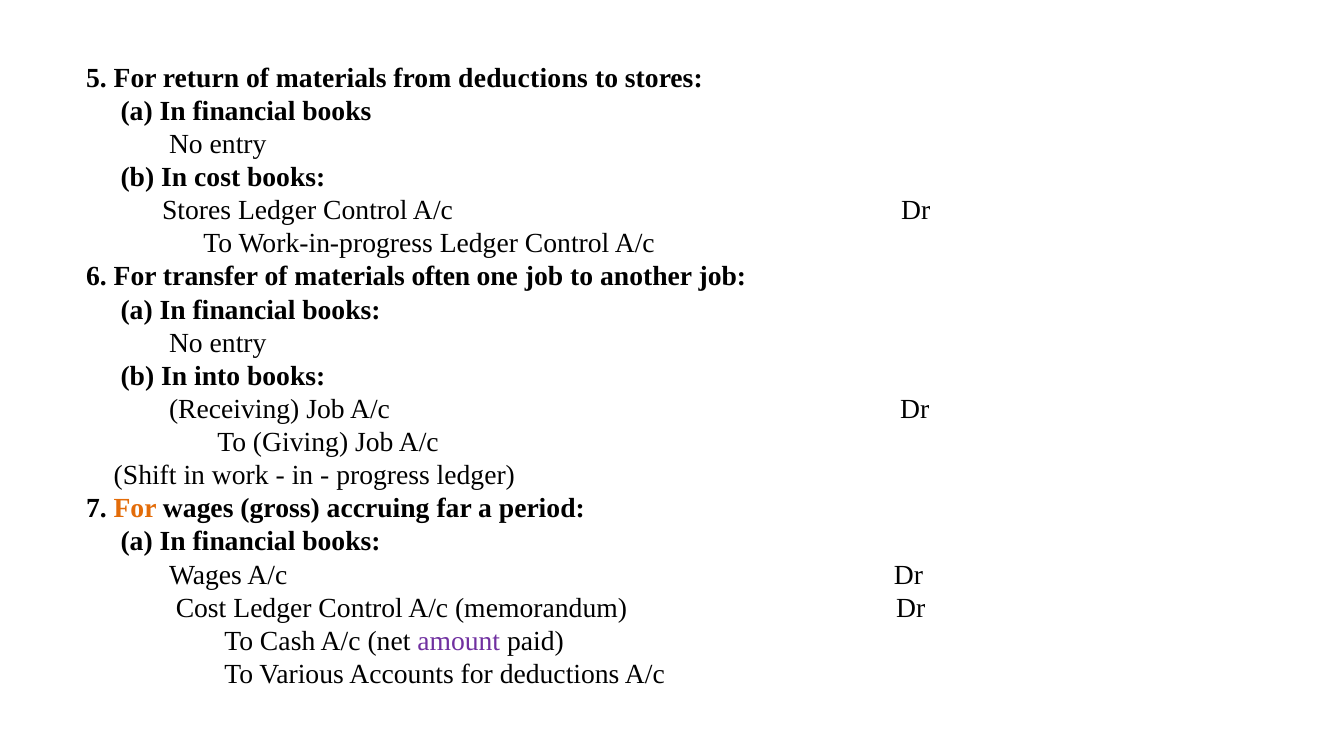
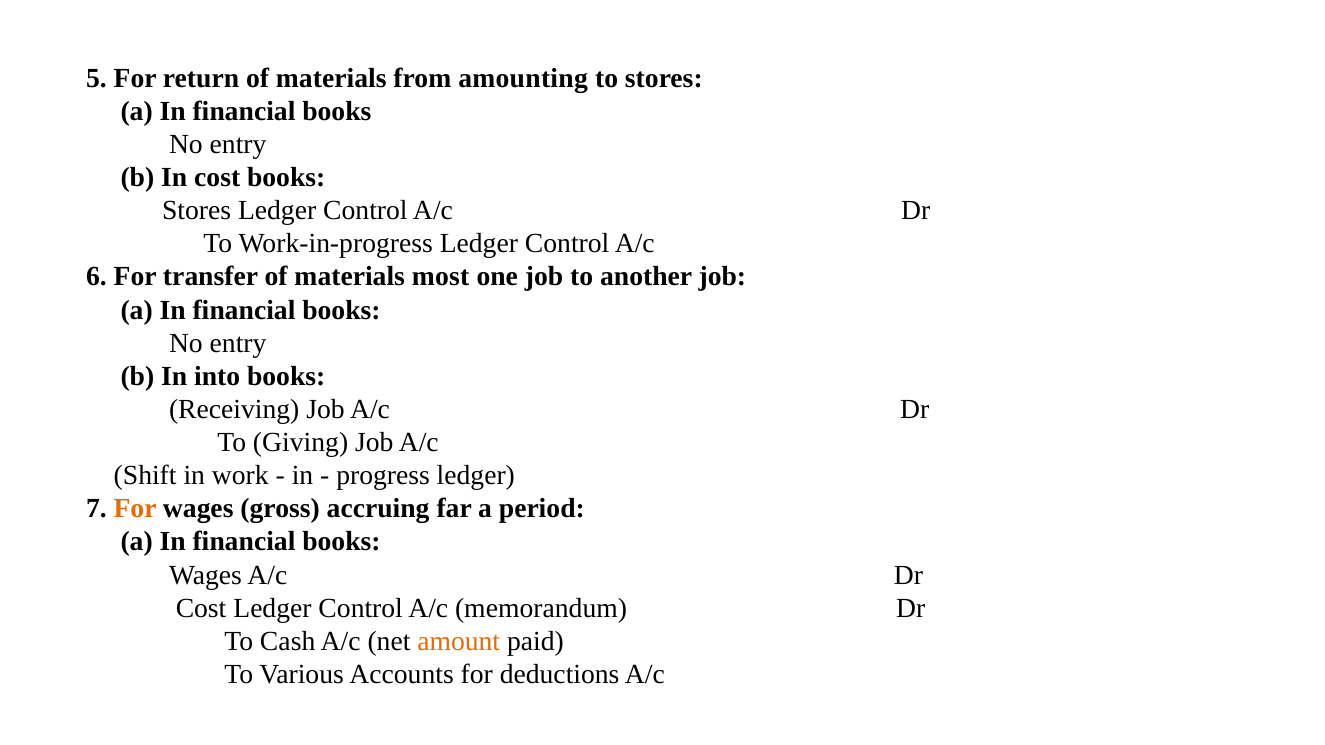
from deductions: deductions -> amounting
often: often -> most
amount colour: purple -> orange
